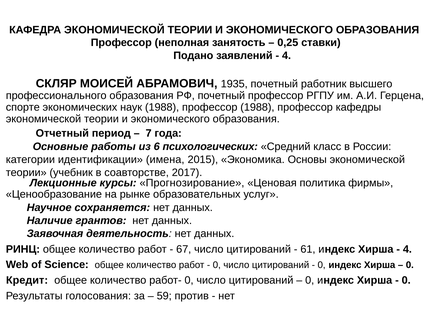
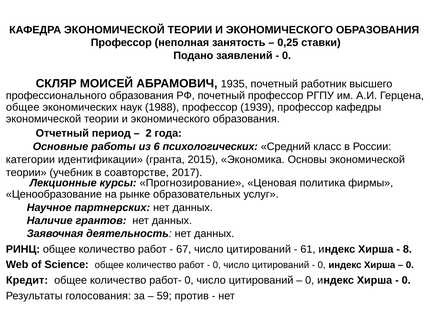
4 at (287, 56): 4 -> 0
спорте at (23, 107): спорте -> общее
профессор 1988: 1988 -> 1939
7: 7 -> 2
имена: имена -> гранта
сохраняется: сохраняется -> партнерских
4 at (407, 249): 4 -> 8
